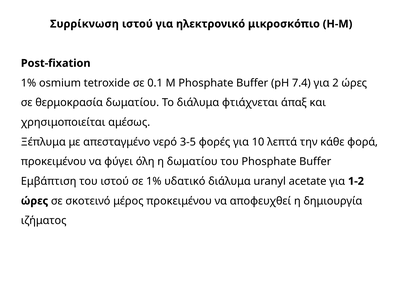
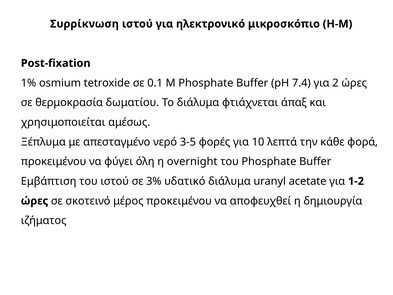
η δωματίου: δωματίου -> overnight
σε 1%: 1% -> 3%
